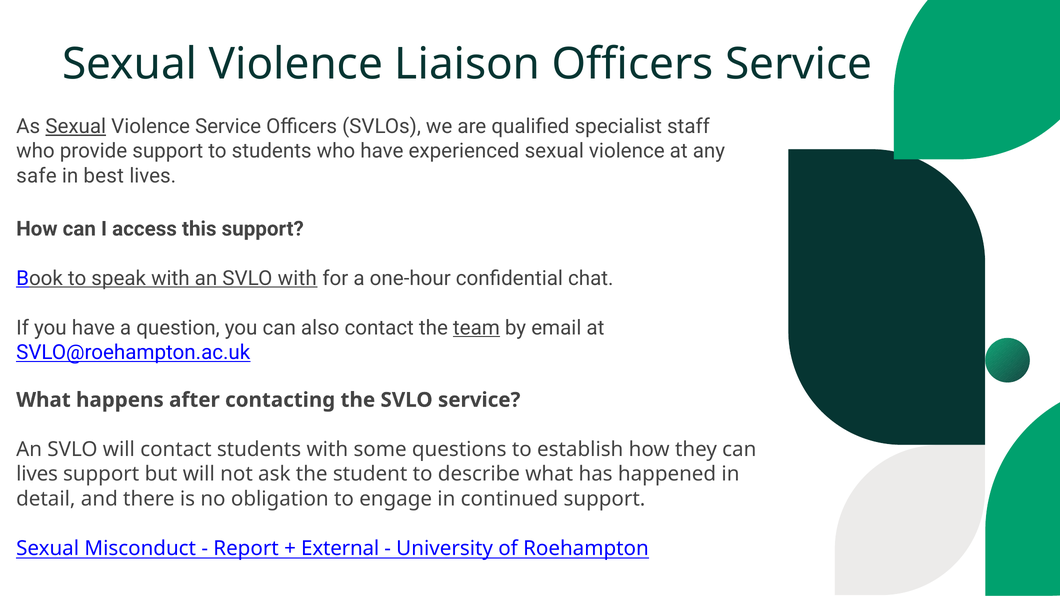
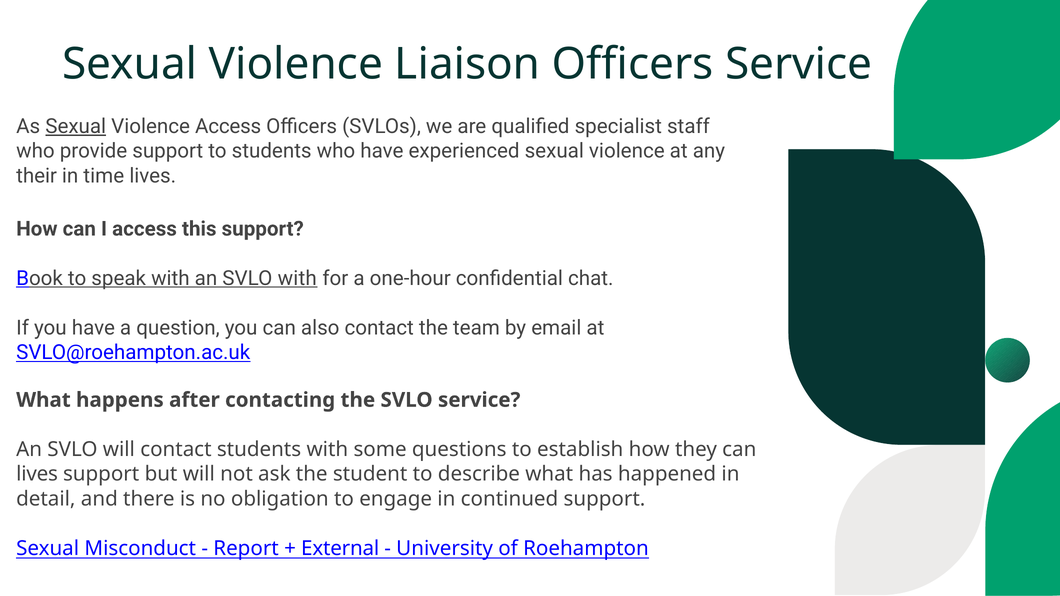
Violence Service: Service -> Access
safe: safe -> their
best: best -> time
team underline: present -> none
